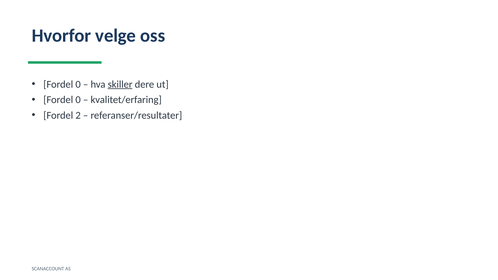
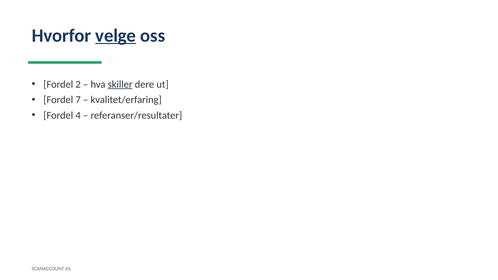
velge underline: none -> present
0 at (78, 84): 0 -> 2
0 at (78, 100): 0 -> 7
2: 2 -> 4
